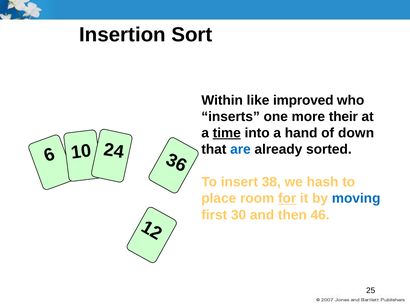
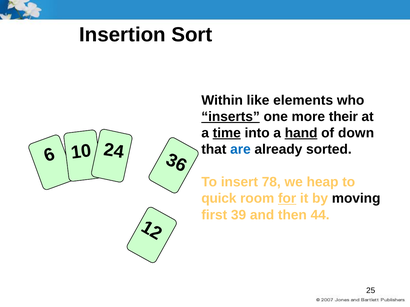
improved: improved -> elements
inserts underline: none -> present
hand underline: none -> present
38: 38 -> 78
hash: hash -> heap
place: place -> quick
moving colour: blue -> black
30: 30 -> 39
46: 46 -> 44
